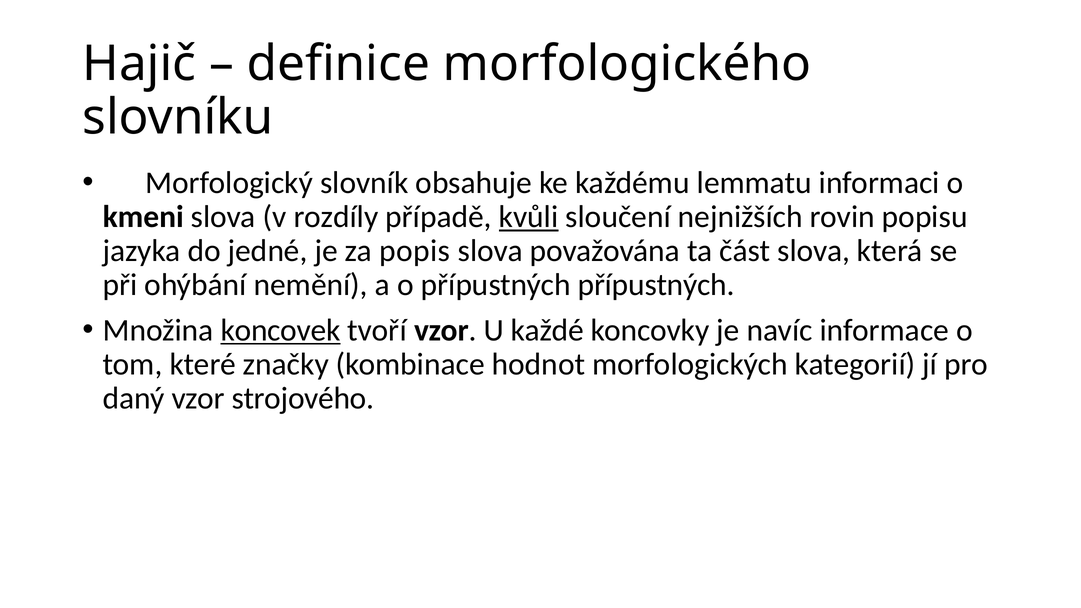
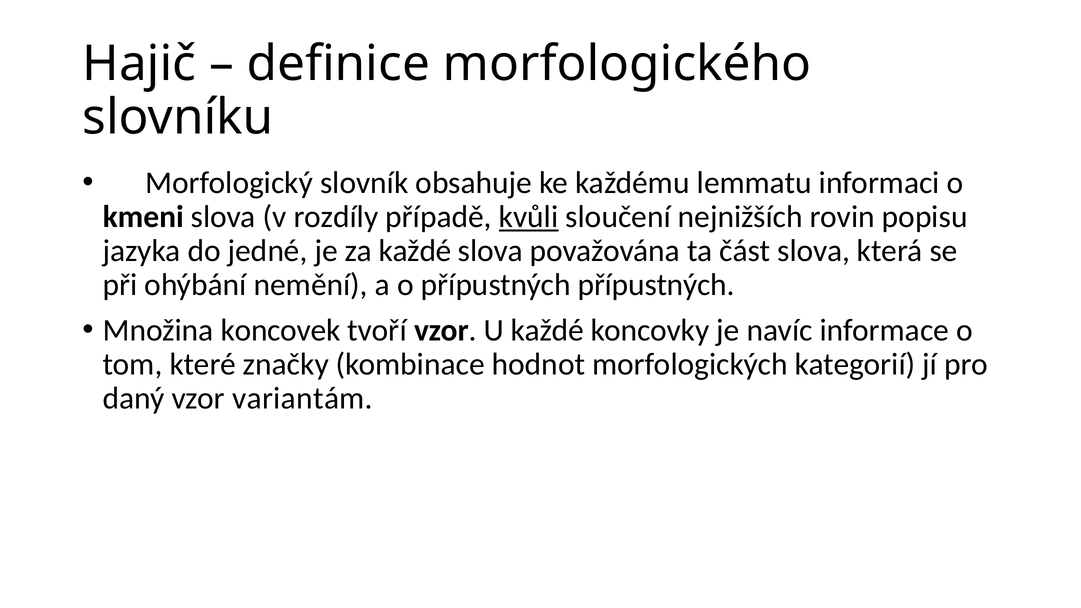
za popis: popis -> každé
koncovek underline: present -> none
strojového: strojového -> variantám
